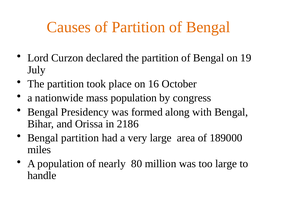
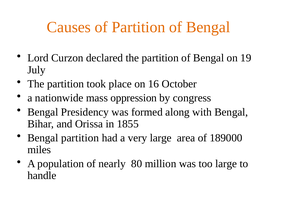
mass population: population -> oppression
2186: 2186 -> 1855
